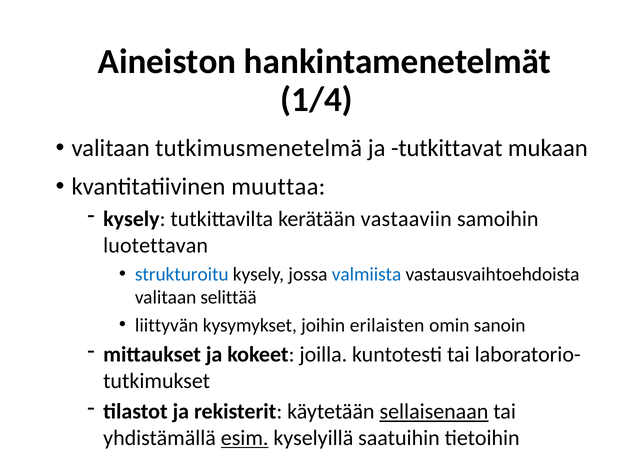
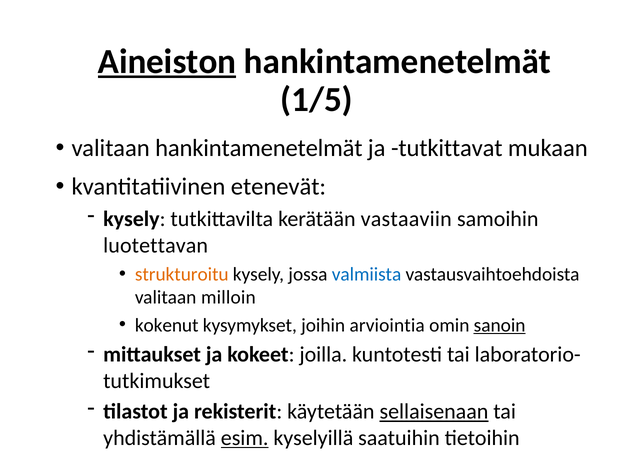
Aineiston underline: none -> present
1/4: 1/4 -> 1/5
valitaan tutkimusmenetelmä: tutkimusmenetelmä -> hankintamenetelmät
muuttaa: muuttaa -> etenevät
strukturoitu colour: blue -> orange
selittää: selittää -> milloin
liittyvän: liittyvän -> kokenut
erilaisten: erilaisten -> arviointia
sanoin underline: none -> present
